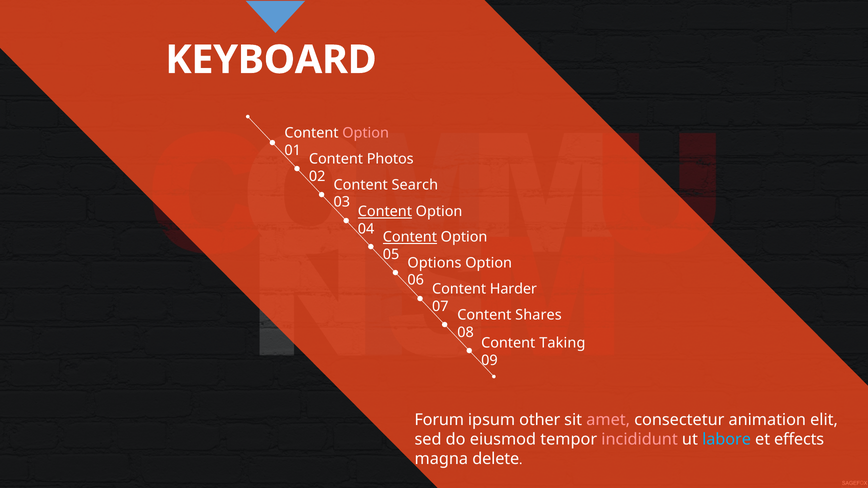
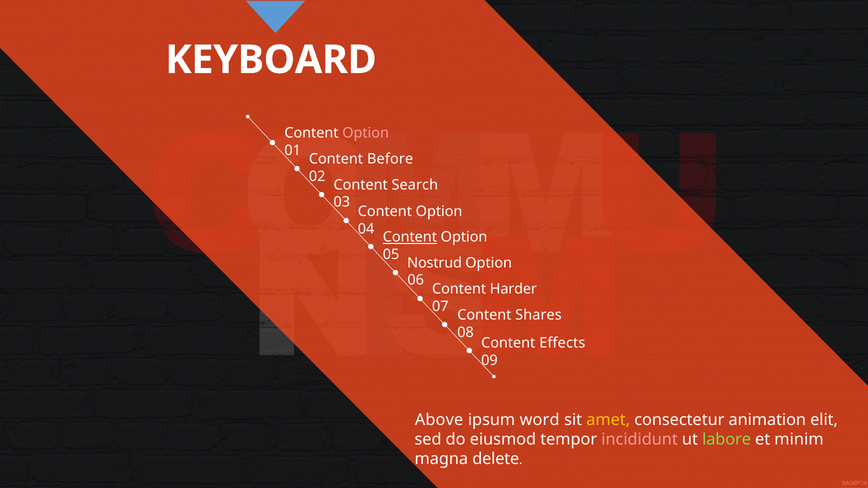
Photos: Photos -> Before
Content at (385, 212) underline: present -> none
Options: Options -> Nostrud
Taking: Taking -> Effects
Forum: Forum -> Above
other: other -> word
amet colour: pink -> yellow
labore colour: light blue -> light green
effects: effects -> minim
